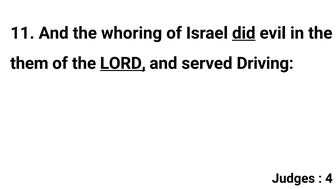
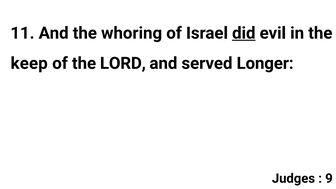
them: them -> keep
LORD underline: present -> none
Driving: Driving -> Longer
4: 4 -> 9
